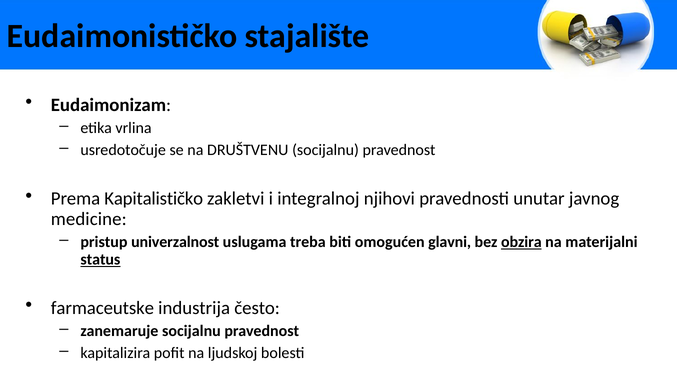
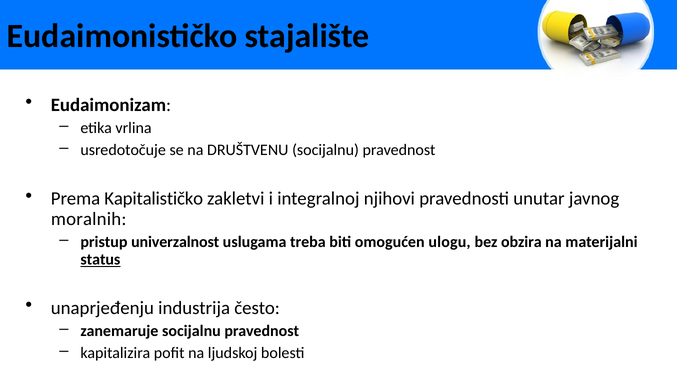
medicine: medicine -> moralnih
glavni: glavni -> ulogu
obzira underline: present -> none
farmaceutske: farmaceutske -> unaprjeđenju
